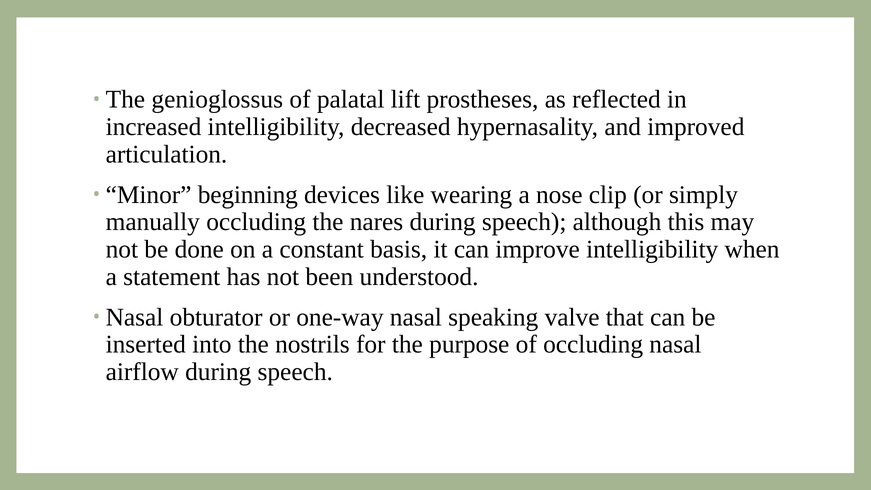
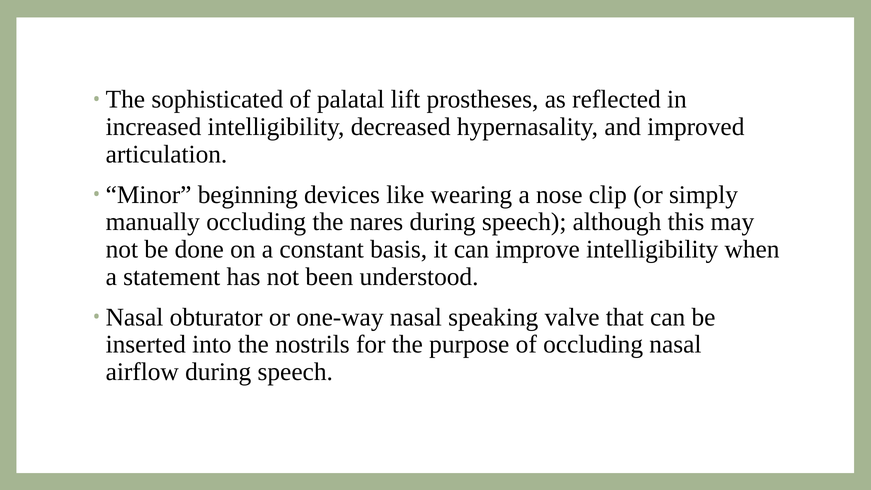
genioglossus: genioglossus -> sophisticated
